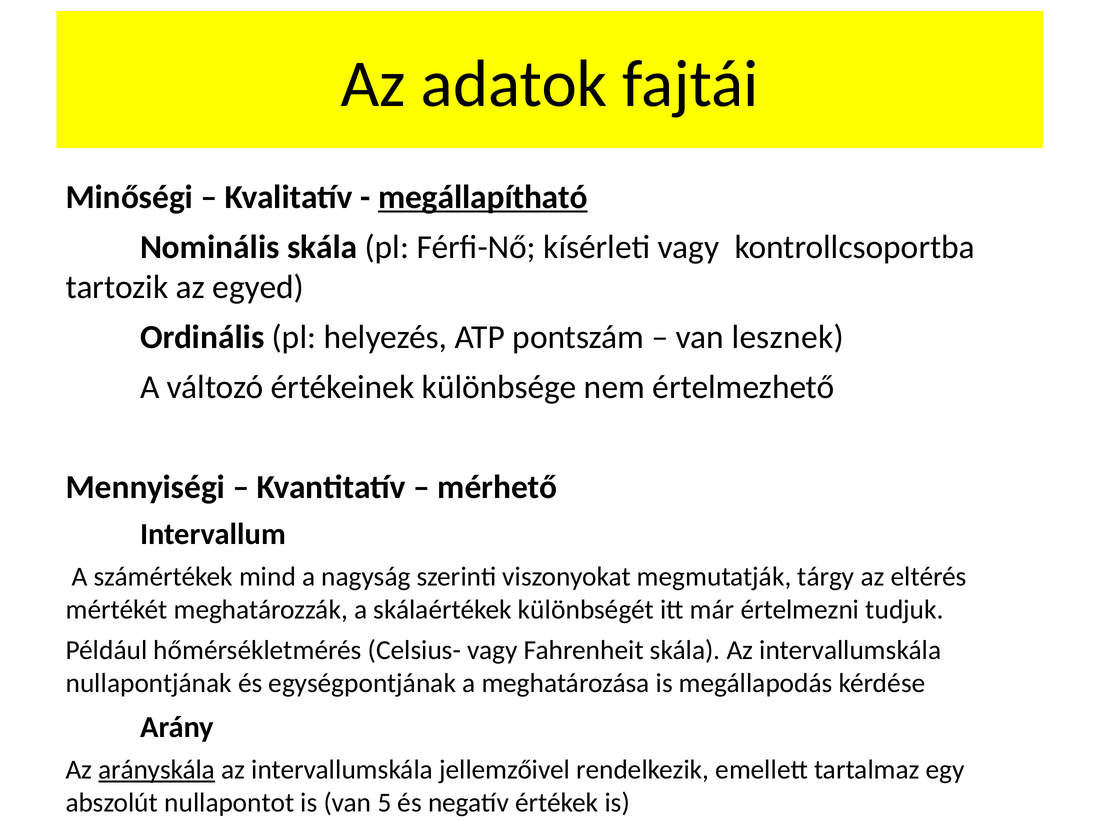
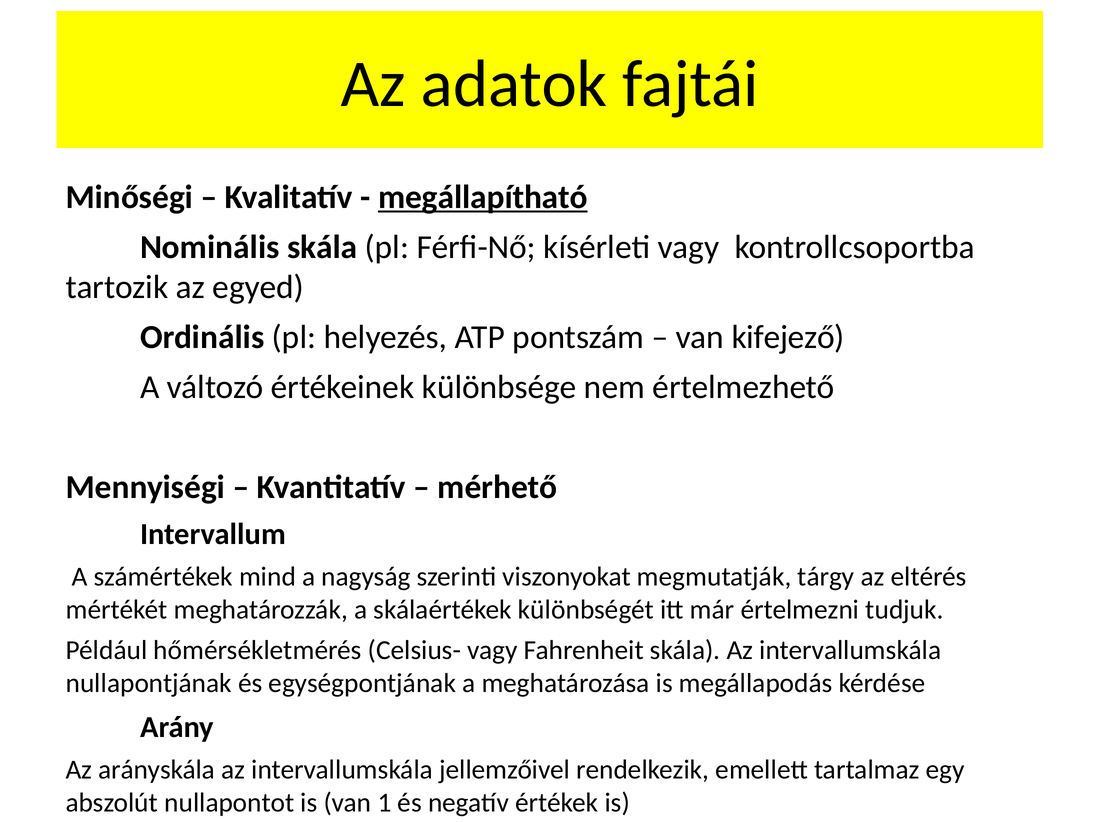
lesznek: lesznek -> kifejező
arányskála underline: present -> none
5: 5 -> 1
